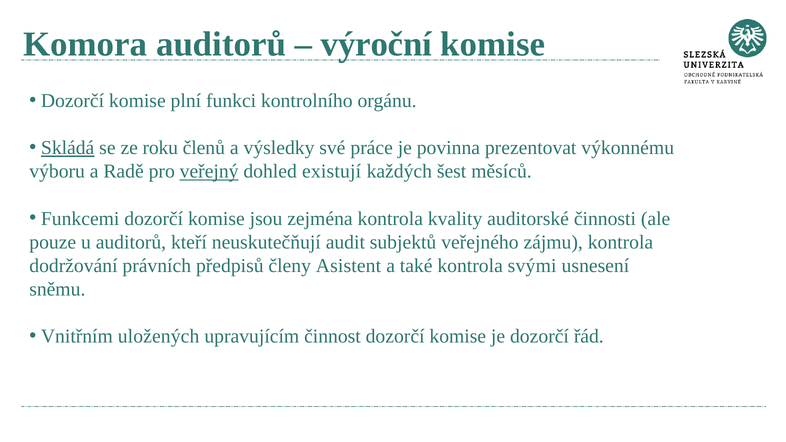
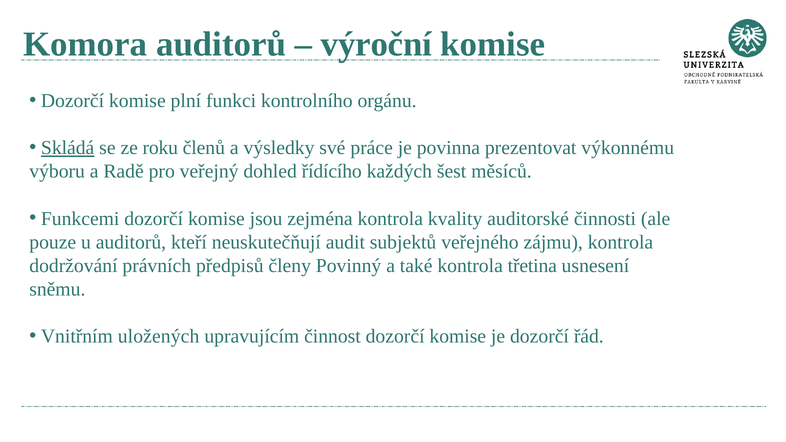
veřejný underline: present -> none
existují: existují -> řídícího
Asistent: Asistent -> Povinný
svými: svými -> třetina
